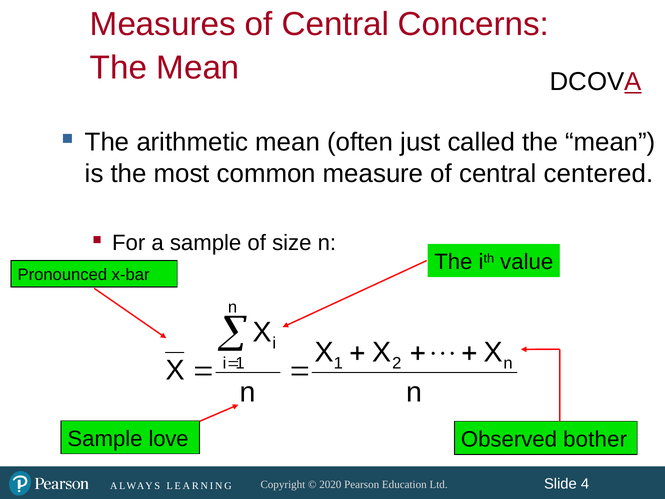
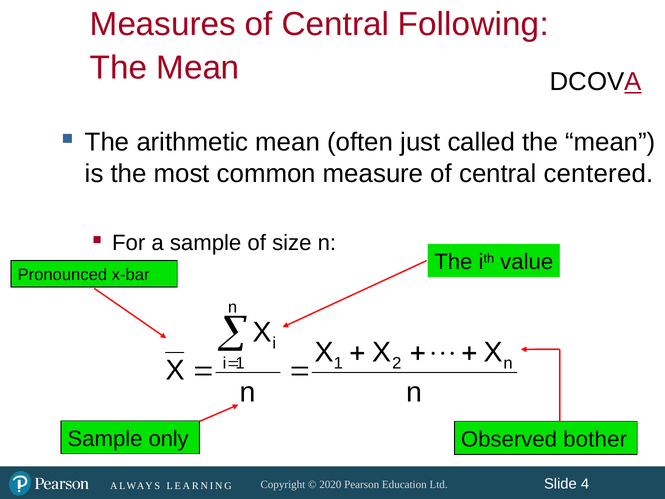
Concerns: Concerns -> Following
love: love -> only
